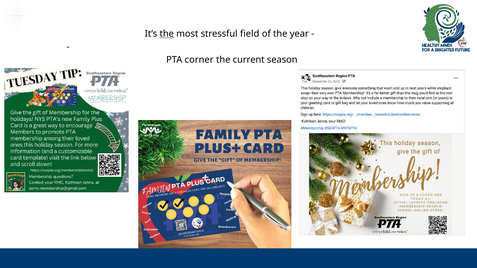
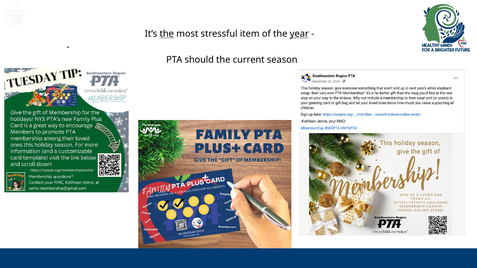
field: field -> item
year underline: none -> present
corner: corner -> should
